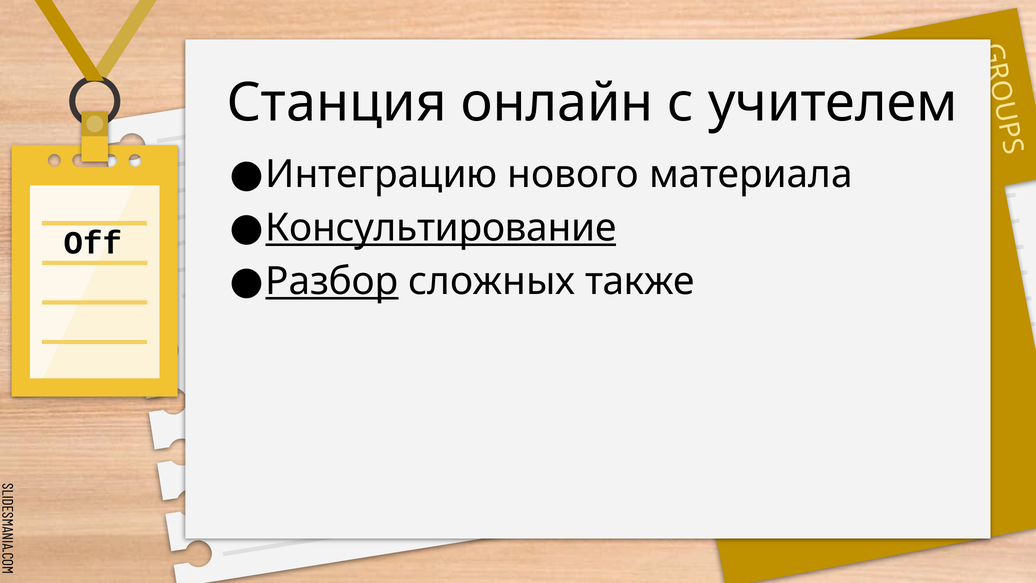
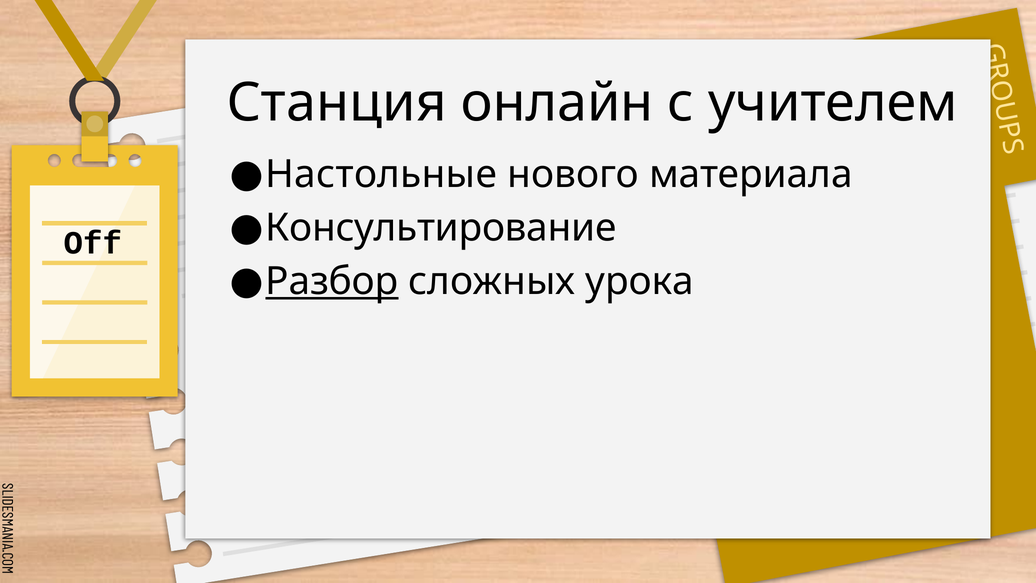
Интеграцию: Интеграцию -> Настольные
Консультирование underline: present -> none
также: также -> урока
